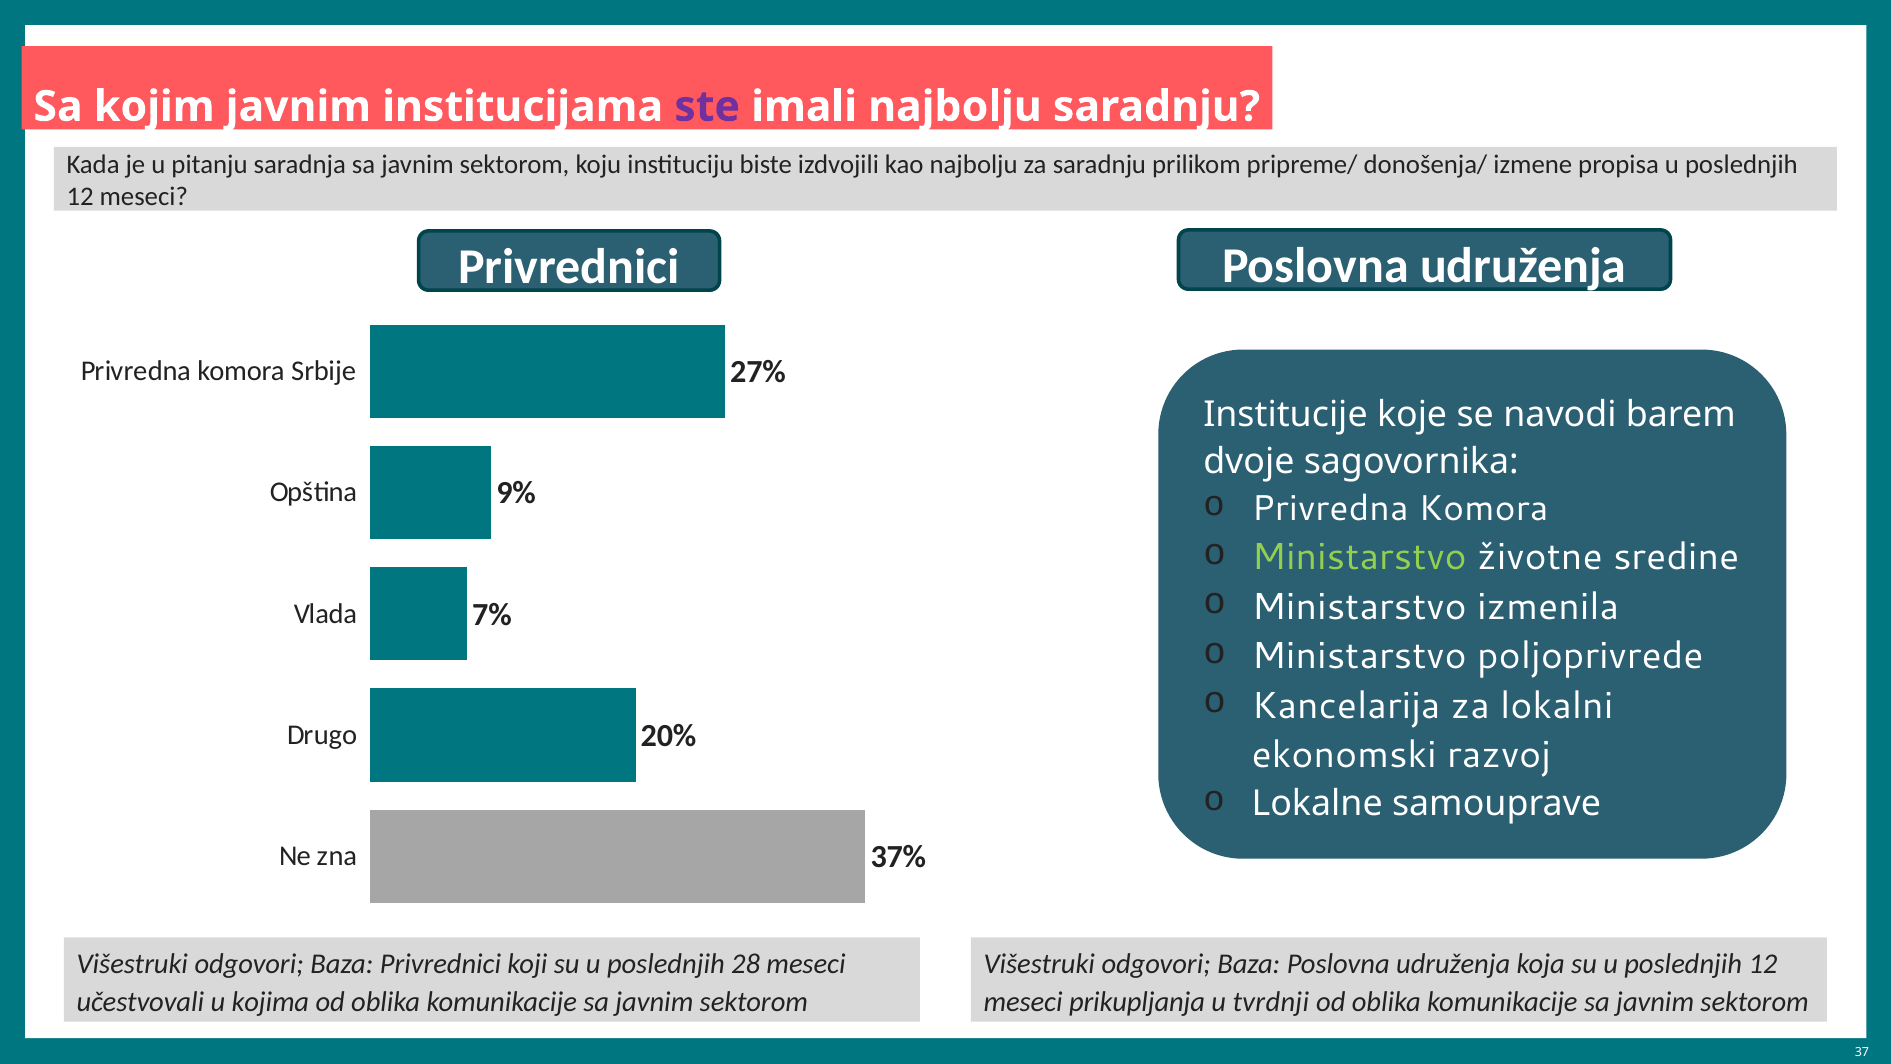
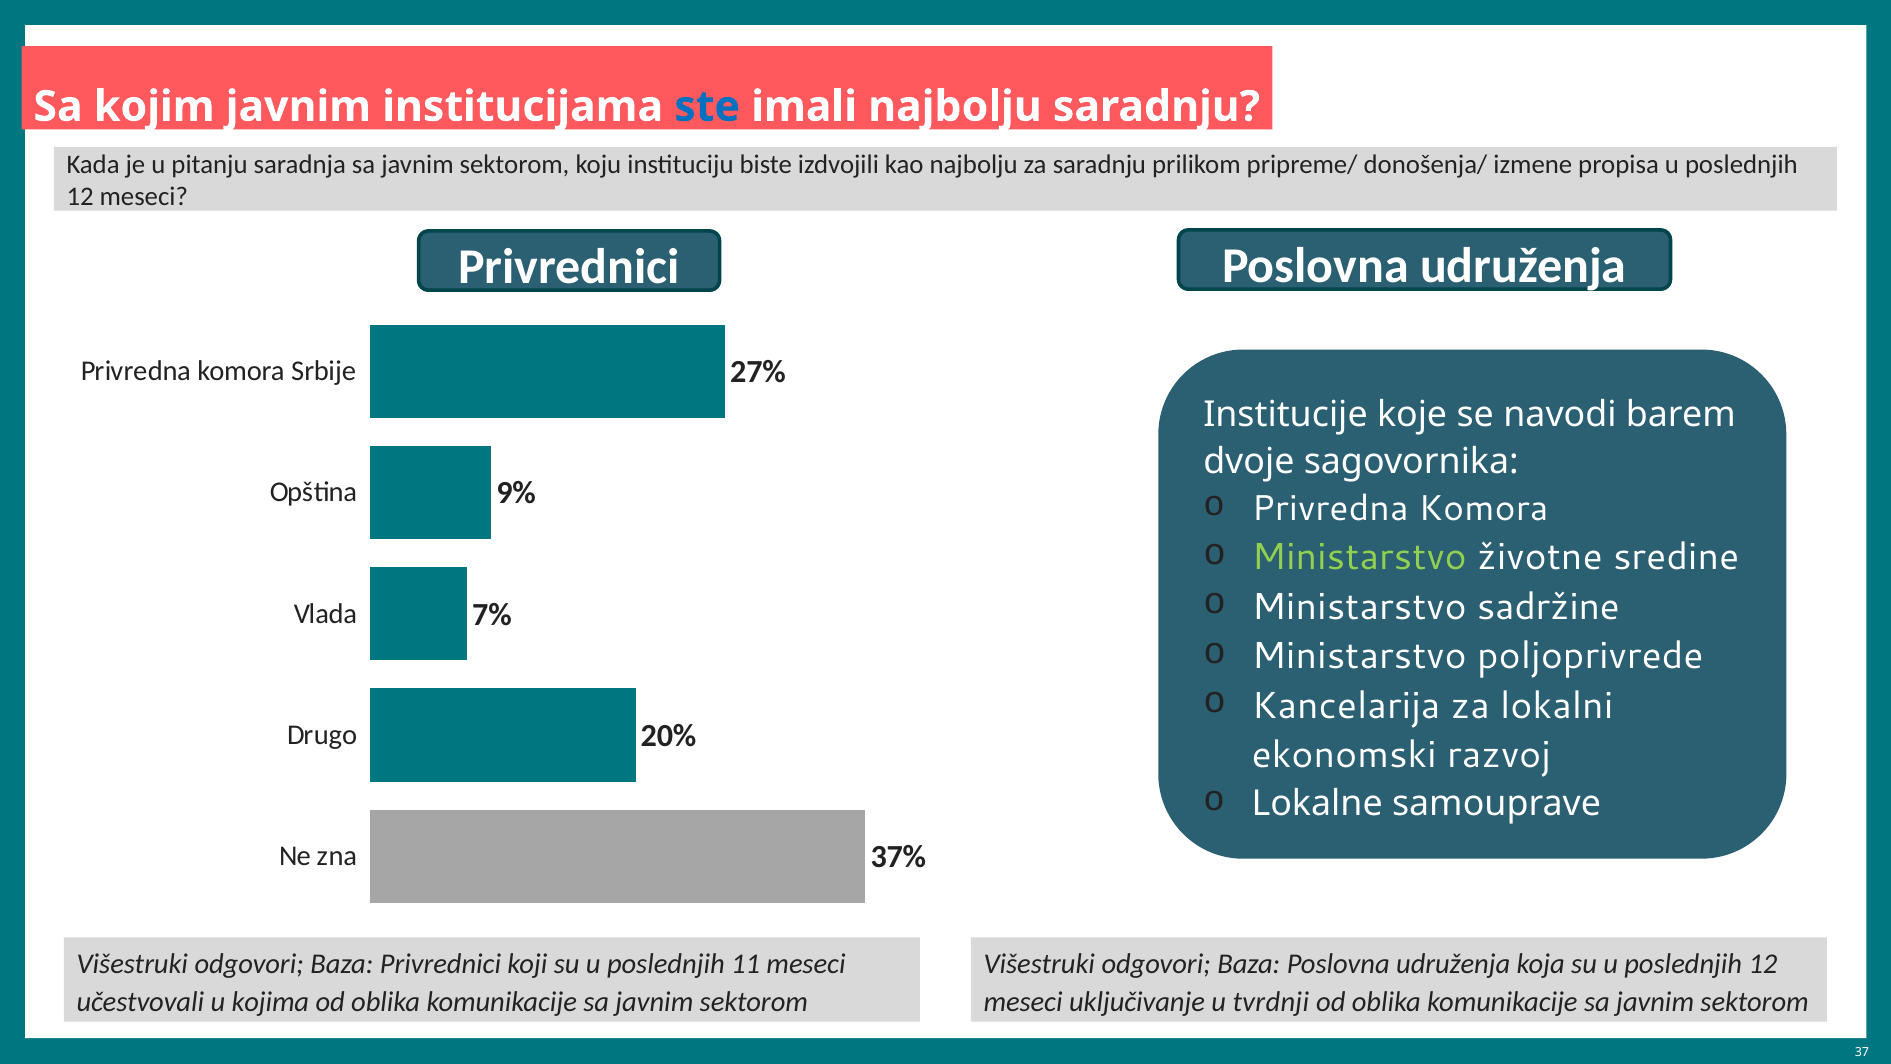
ste colour: purple -> blue
izmenila: izmenila -> sadržine
28: 28 -> 11
prikupljanja: prikupljanja -> uključivanje
